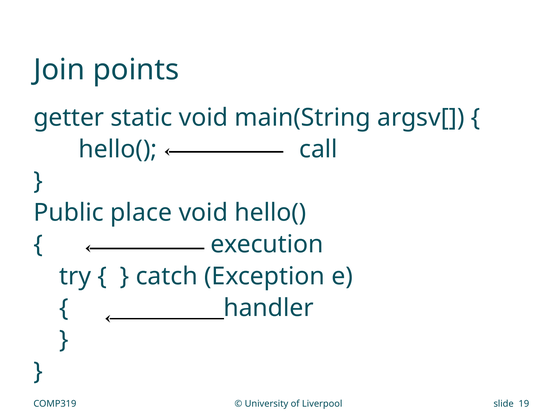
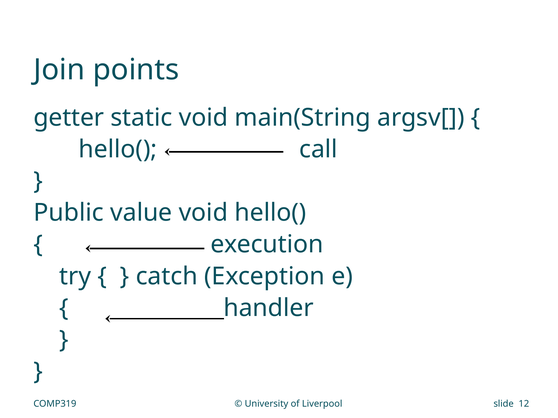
place: place -> value
19: 19 -> 12
